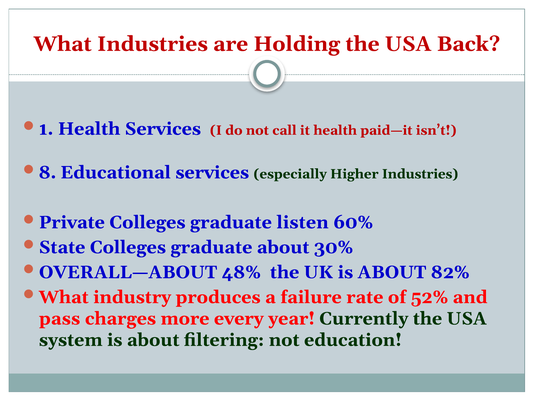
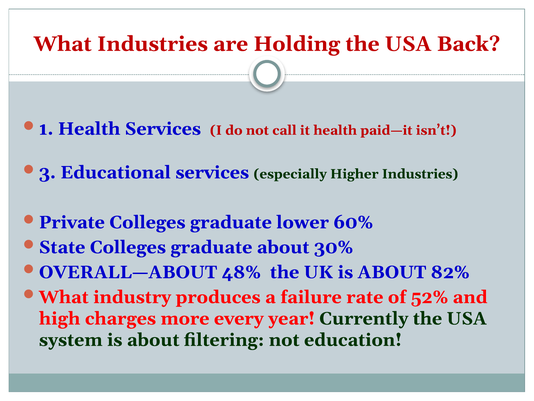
8: 8 -> 3
listen: listen -> lower
pass: pass -> high
